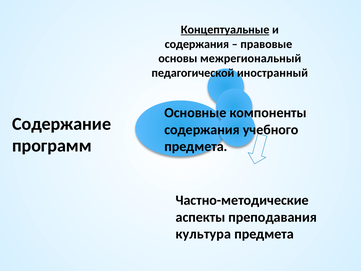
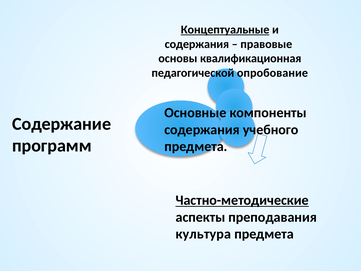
межрегиональный: межрегиональный -> квалификационная
иностранный: иностранный -> опробование
Частно-методические underline: none -> present
